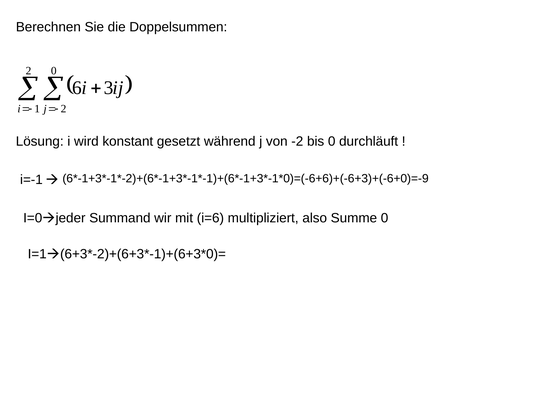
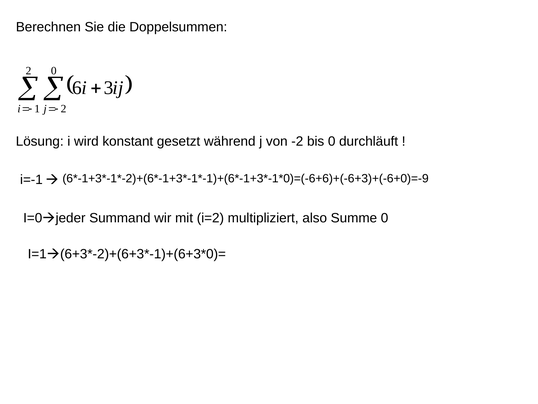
i=6: i=6 -> i=2
